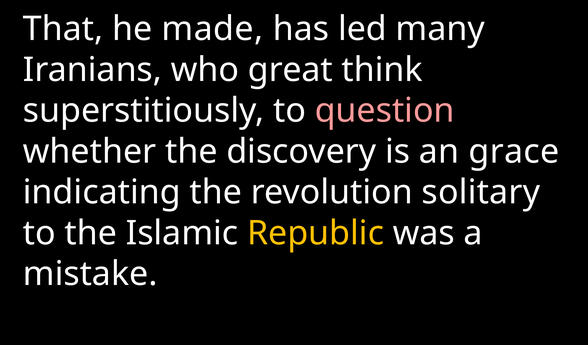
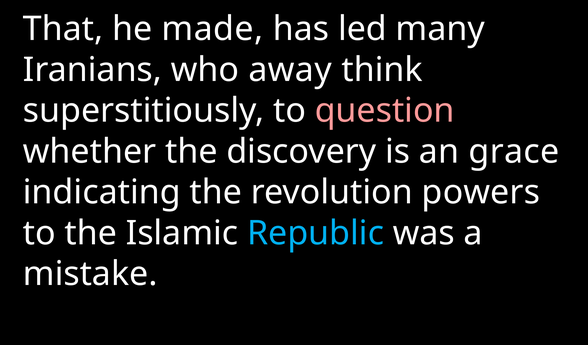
great: great -> away
solitary: solitary -> powers
Republic colour: yellow -> light blue
